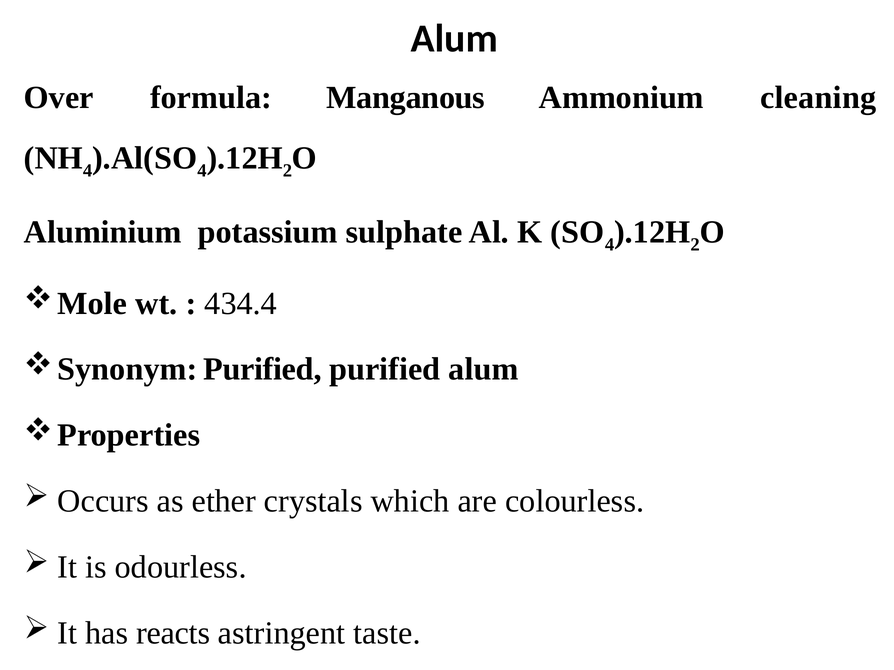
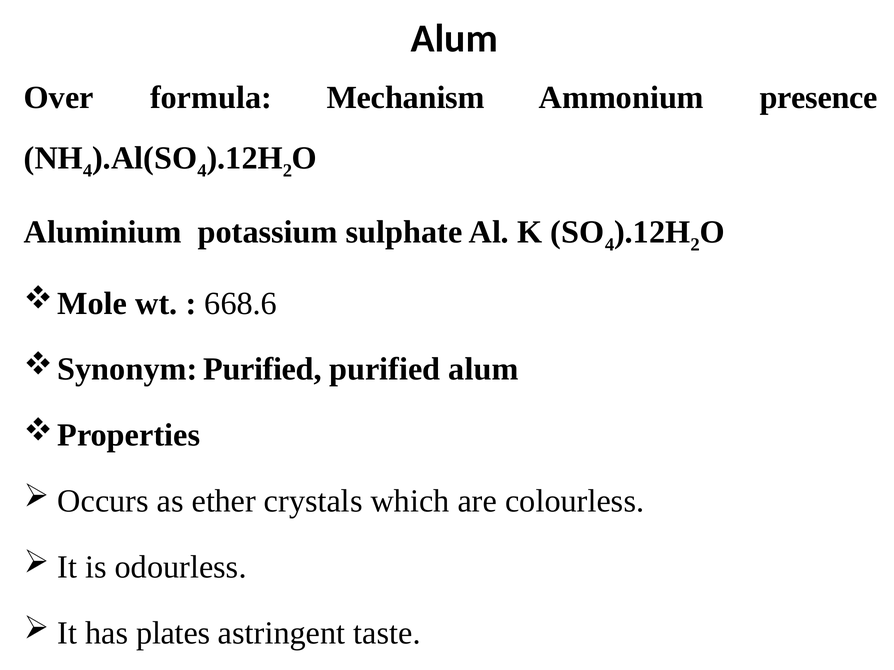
Manganous: Manganous -> Mechanism
cleaning: cleaning -> presence
434.4: 434.4 -> 668.6
reacts: reacts -> plates
